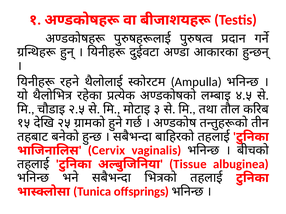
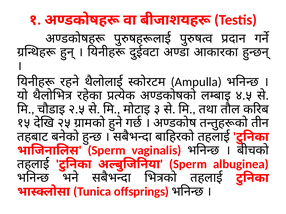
Cervix at (107, 151): Cervix -> Sperm
Tissue at (188, 164): Tissue -> Sperm
